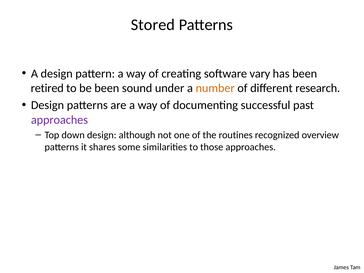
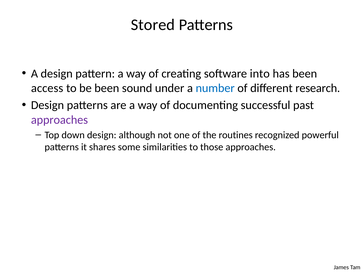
vary: vary -> into
retired: retired -> access
number colour: orange -> blue
overview: overview -> powerful
